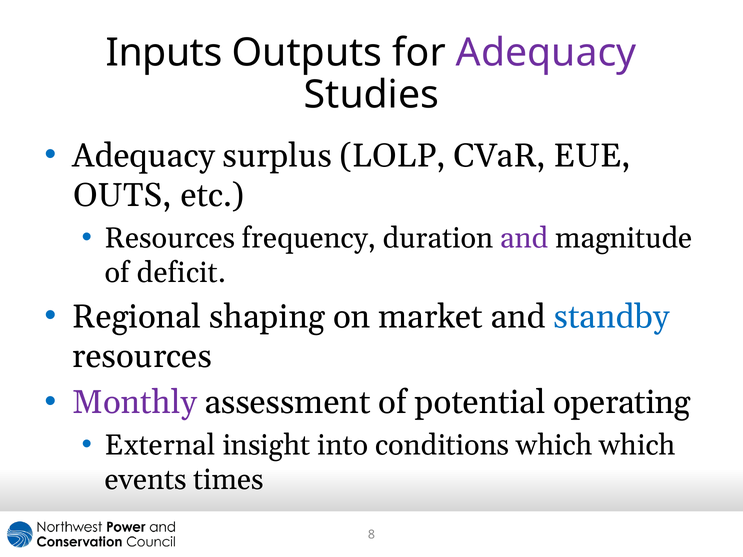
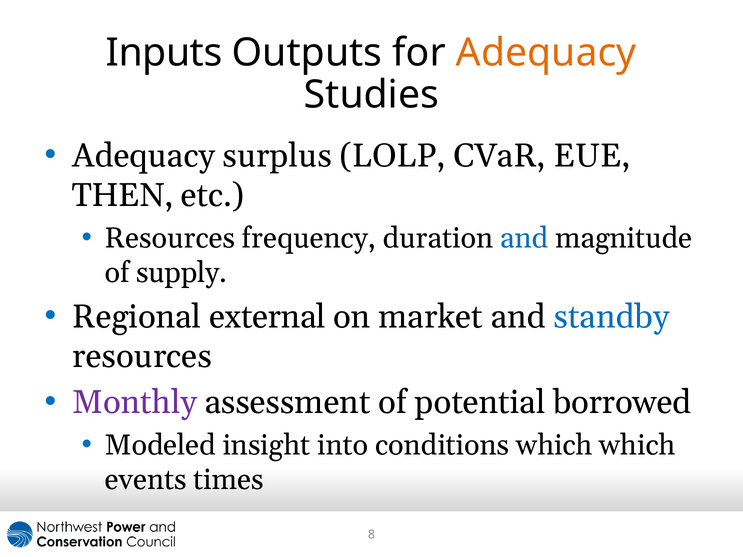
Adequacy at (546, 53) colour: purple -> orange
OUTS: OUTS -> THEN
and at (524, 238) colour: purple -> blue
deficit: deficit -> supply
shaping: shaping -> external
operating: operating -> borrowed
External: External -> Modeled
